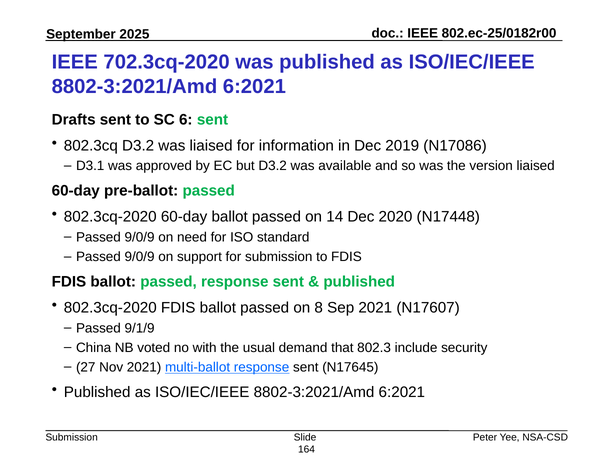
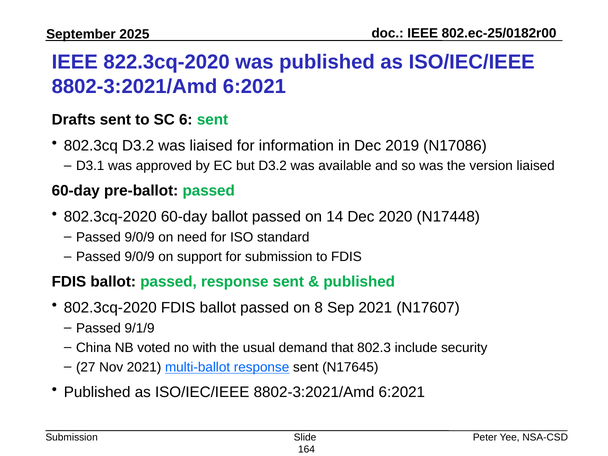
702.3cq-2020: 702.3cq-2020 -> 822.3cq-2020
